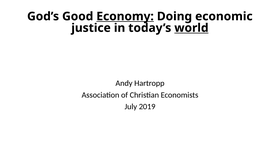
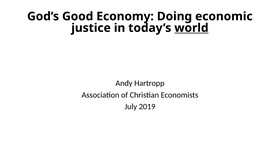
Economy underline: present -> none
